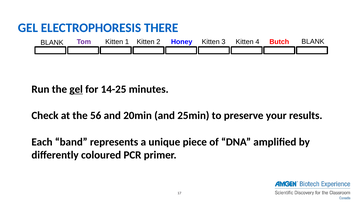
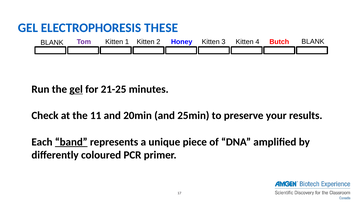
THERE: THERE -> THESE
14-25: 14-25 -> 21-25
56: 56 -> 11
band underline: none -> present
